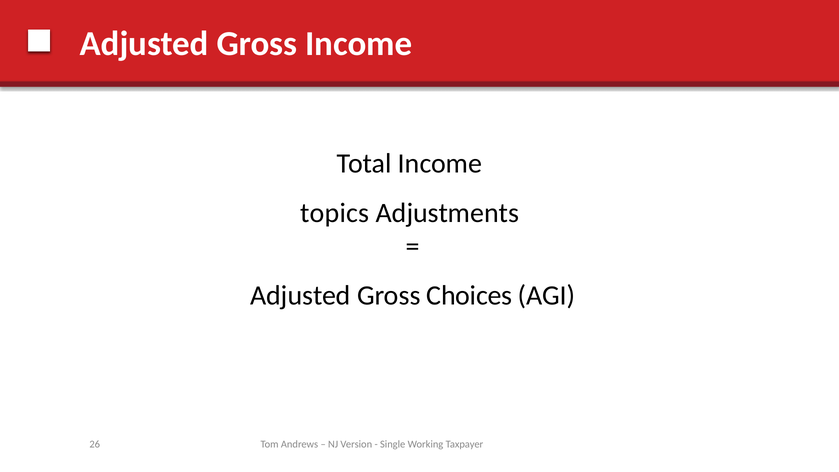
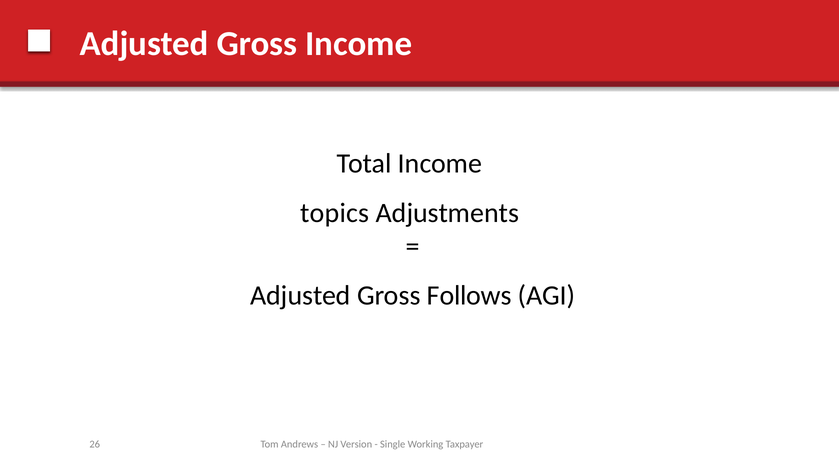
Choices: Choices -> Follows
